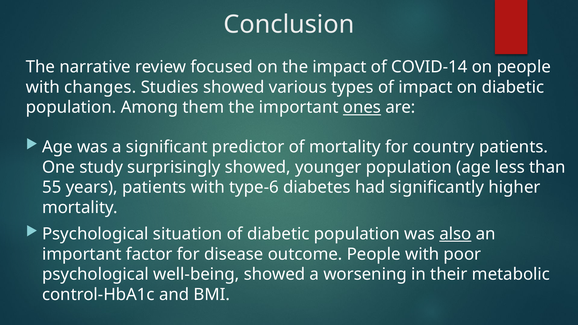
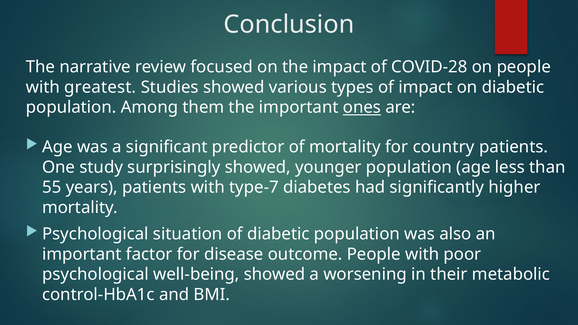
COVID-14: COVID-14 -> COVID-28
changes: changes -> greatest
type-6: type-6 -> type-7
also underline: present -> none
